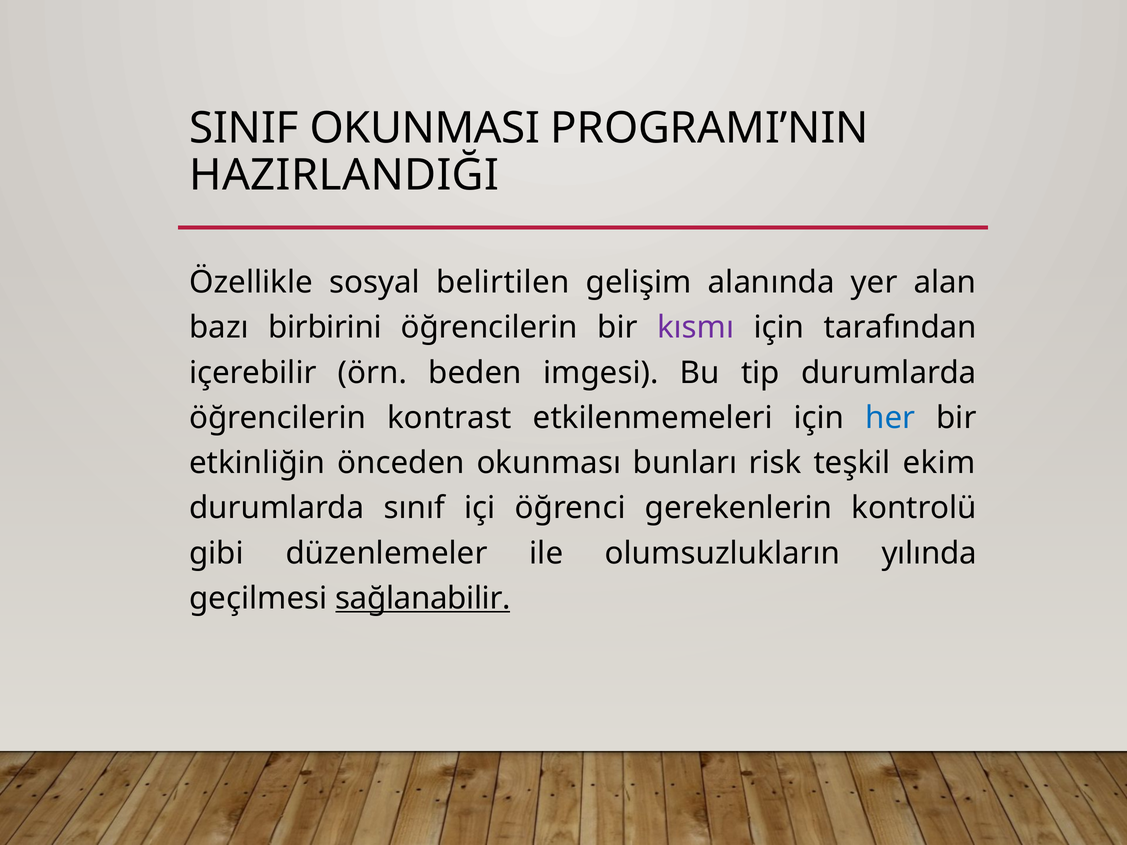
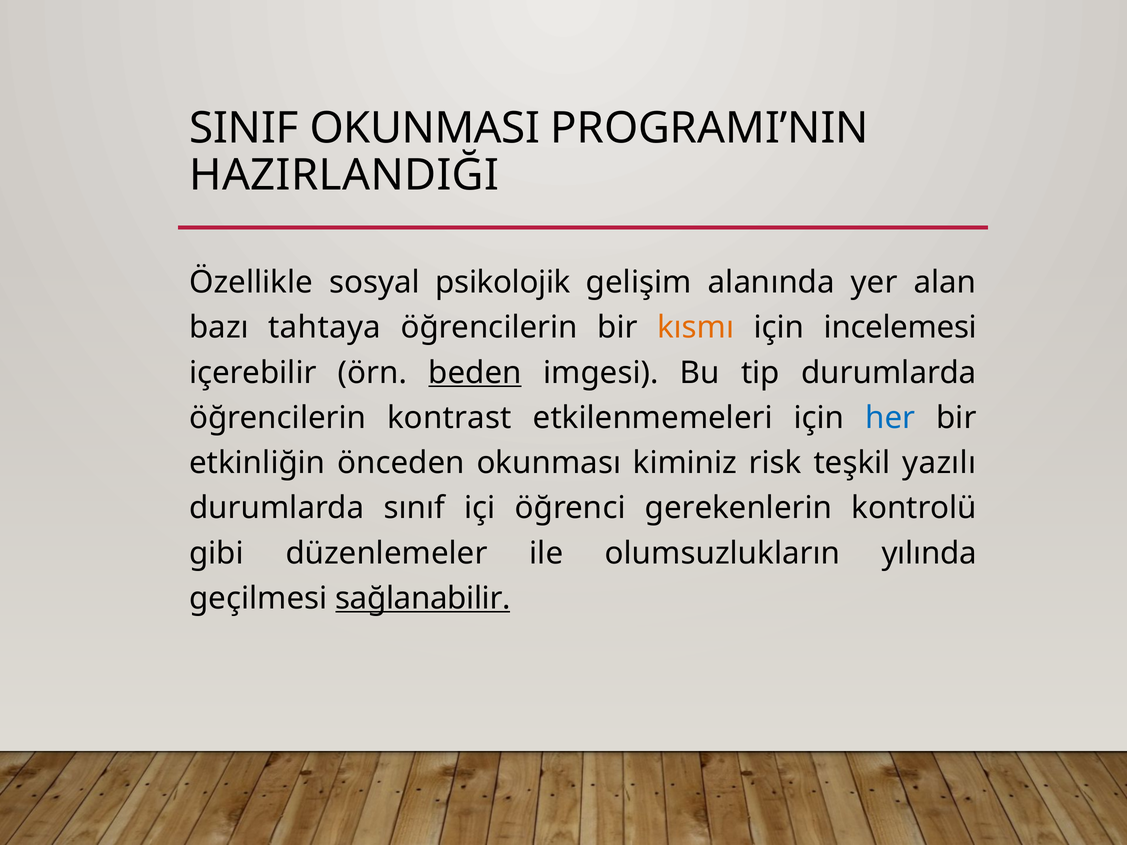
belirtilen: belirtilen -> psikolojik
birbirini: birbirini -> tahtaya
kısmı colour: purple -> orange
tarafından: tarafından -> incelemesi
beden underline: none -> present
bunları: bunları -> kiminiz
ekim: ekim -> yazılı
